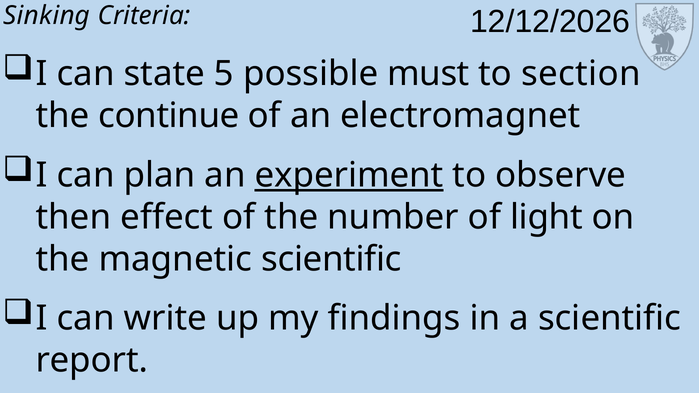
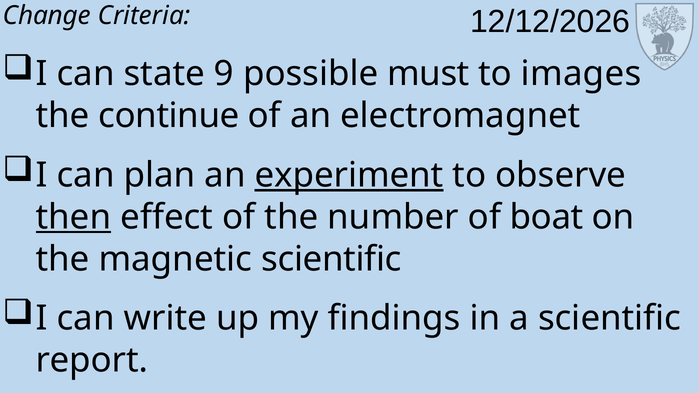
Sinking: Sinking -> Change
5: 5 -> 9
section: section -> images
then underline: none -> present
light: light -> boat
